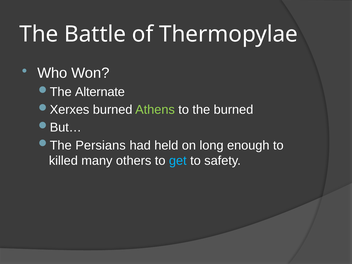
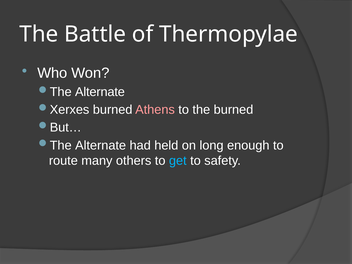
Athens colour: light green -> pink
Persians at (101, 145): Persians -> Alternate
killed: killed -> route
